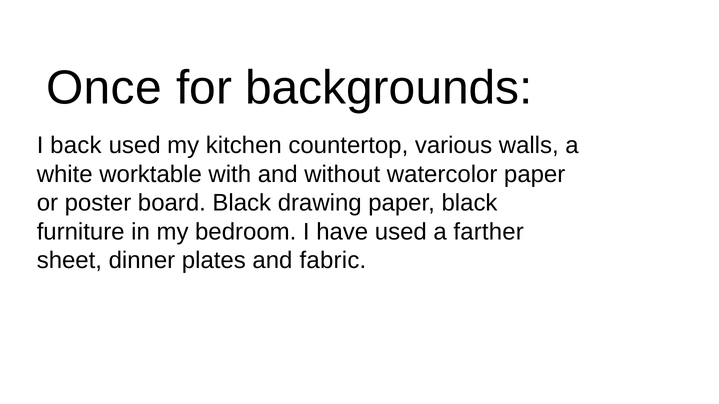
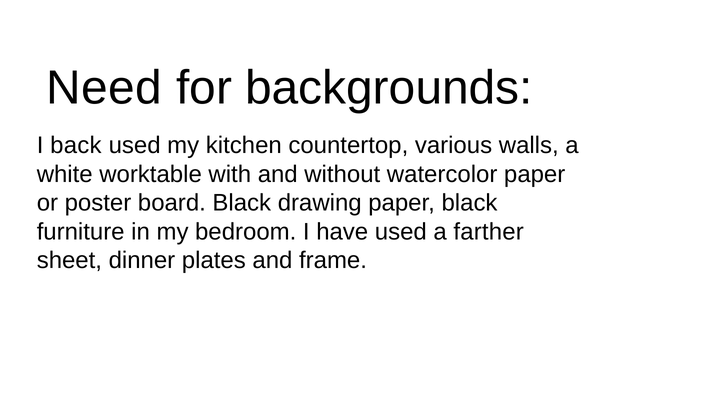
Once: Once -> Need
fabric: fabric -> frame
